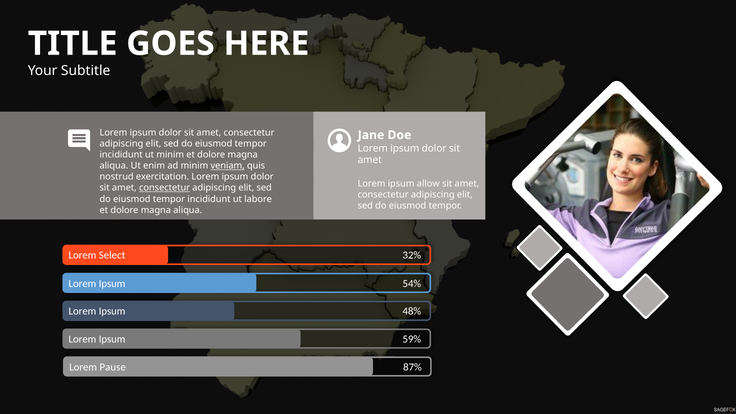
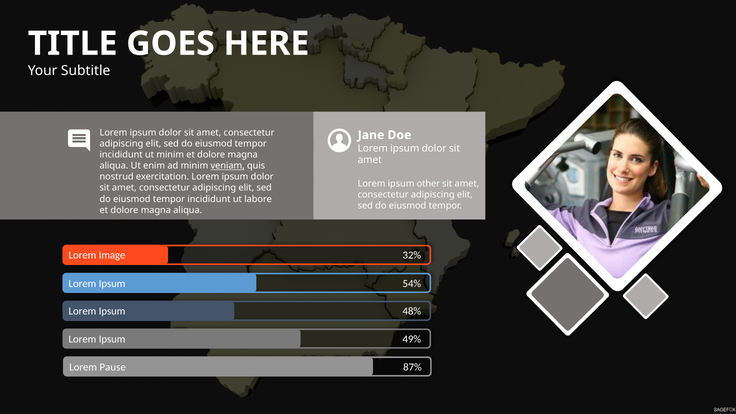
allow: allow -> other
consectetur at (165, 188) underline: present -> none
Select: Select -> Image
59%: 59% -> 49%
